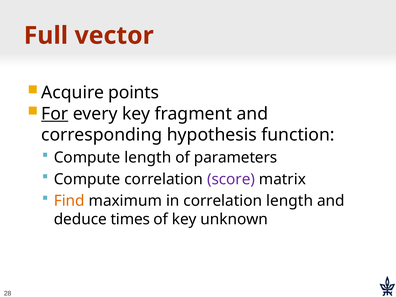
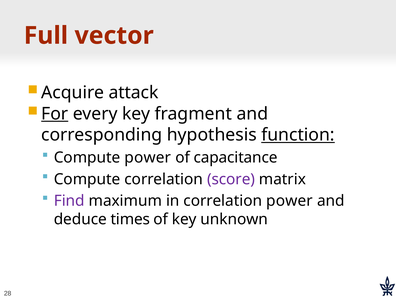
points: points -> attack
function underline: none -> present
Compute length: length -> power
parameters: parameters -> capacitance
Find colour: orange -> purple
correlation length: length -> power
